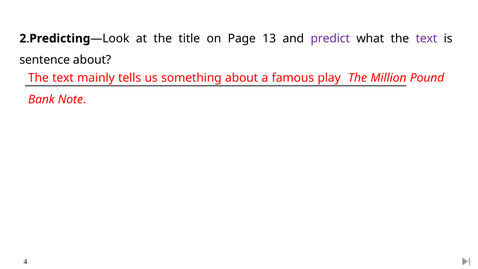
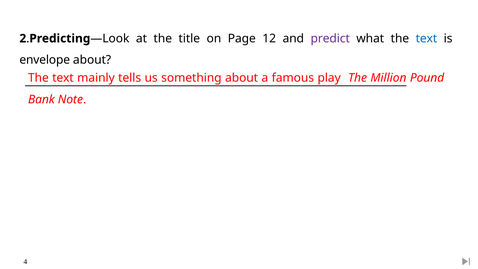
13: 13 -> 12
text at (426, 38) colour: purple -> blue
sentence: sentence -> envelope
